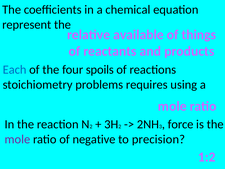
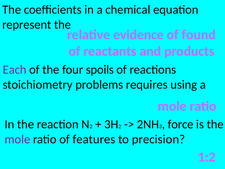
available: available -> evidence
things: things -> found
Each colour: blue -> purple
negative: negative -> features
